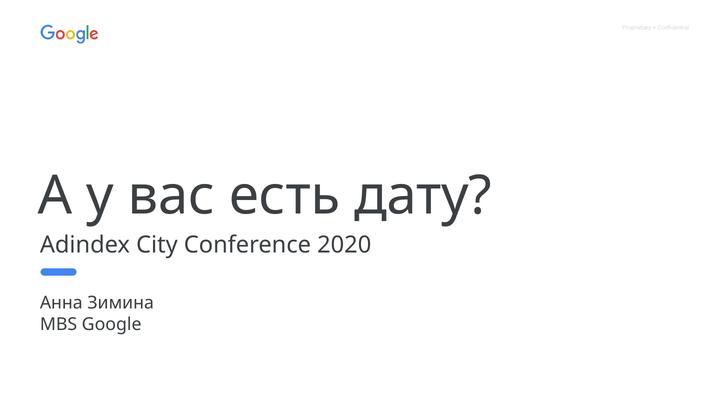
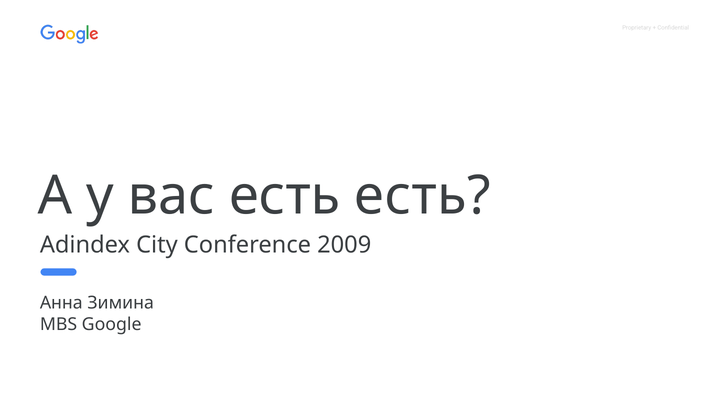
есть дату: дату -> есть
2020: 2020 -> 2009
